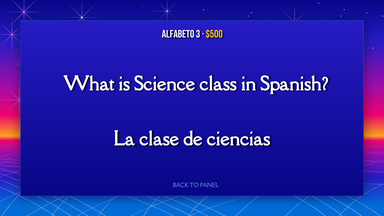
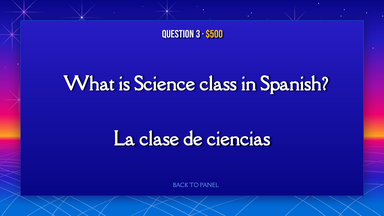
ALFABETO: ALFABETO -> QUESTION
